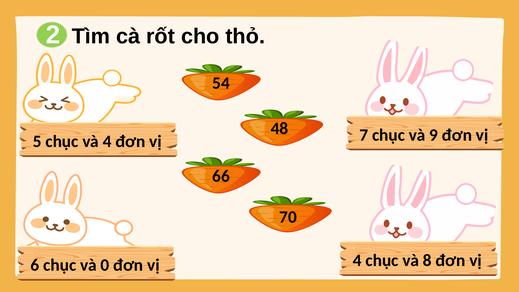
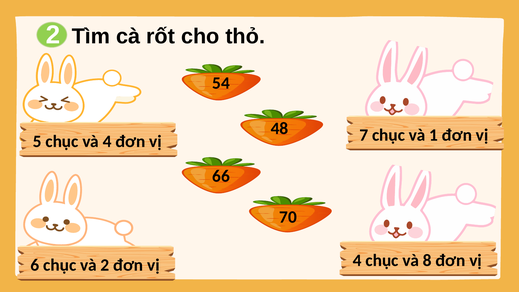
9: 9 -> 1
và 0: 0 -> 2
